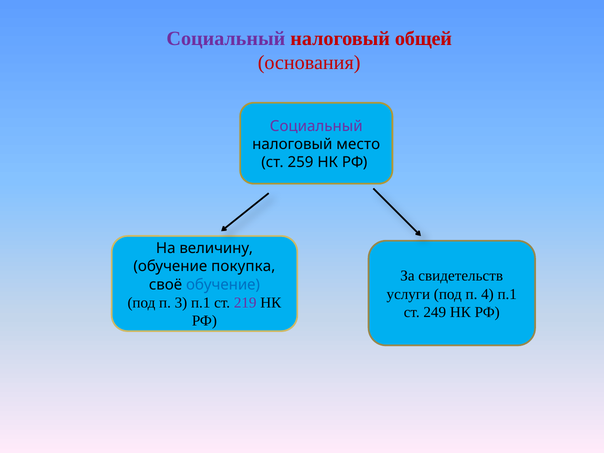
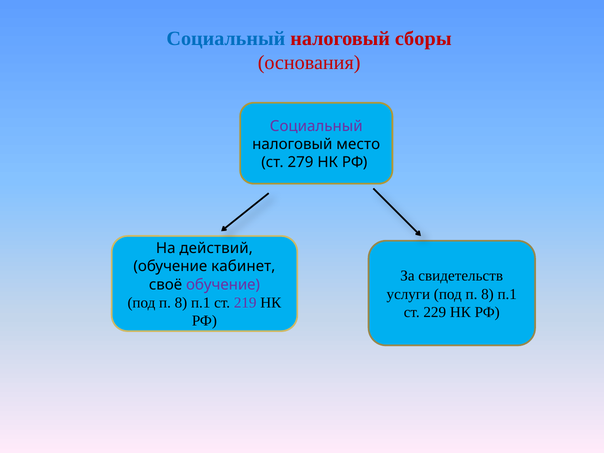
Социальный at (226, 38) colour: purple -> blue
общей: общей -> сборы
259: 259 -> 279
величину: величину -> действий
покупка: покупка -> кабинет
обучение at (223, 285) colour: blue -> purple
услуги под п 4: 4 -> 8
3 at (181, 303): 3 -> 8
249: 249 -> 229
